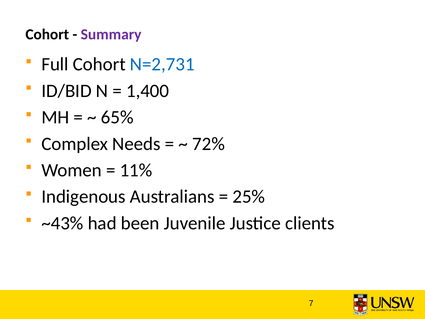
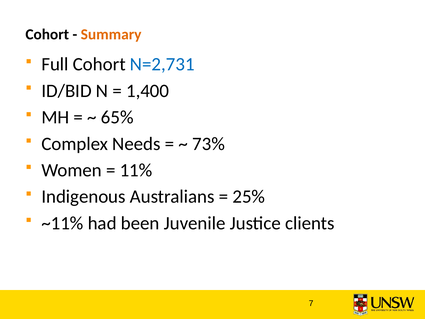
Summary colour: purple -> orange
72%: 72% -> 73%
~43%: ~43% -> ~11%
